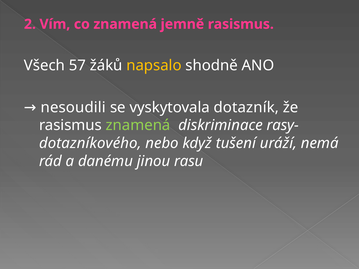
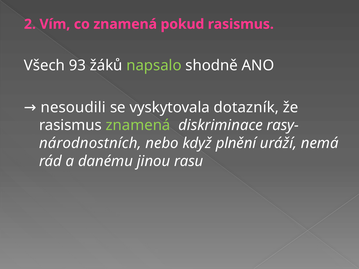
jemně: jemně -> pokud
57: 57 -> 93
napsalo colour: yellow -> light green
dotazníkového: dotazníkového -> národnostních
tušení: tušení -> plnění
